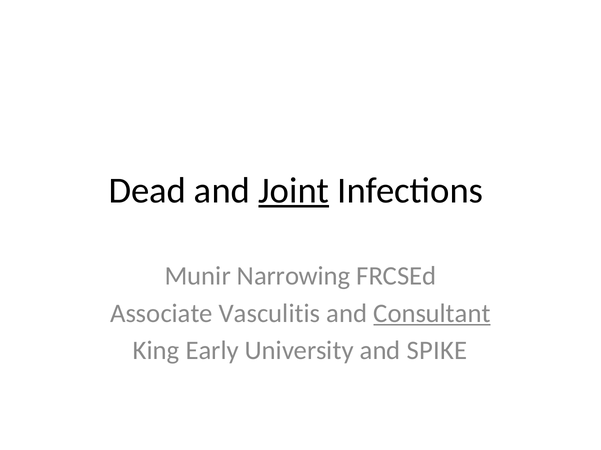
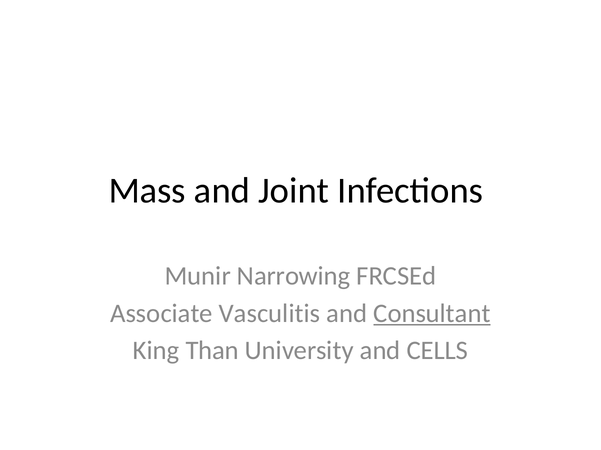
Dead: Dead -> Mass
Joint underline: present -> none
Early: Early -> Than
SPIKE: SPIKE -> CELLS
